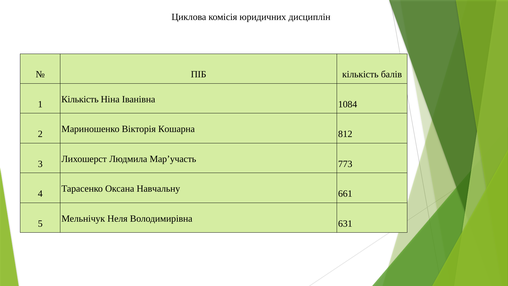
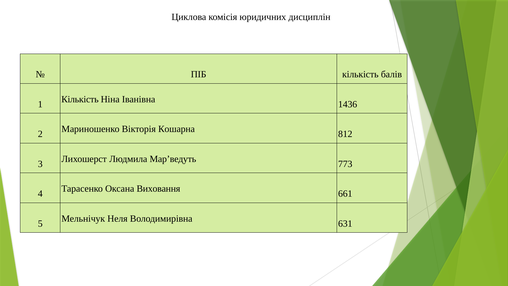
1084: 1084 -> 1436
Мар’участь: Мар’участь -> Мар’ведуть
Навчальну: Навчальну -> Виховання
